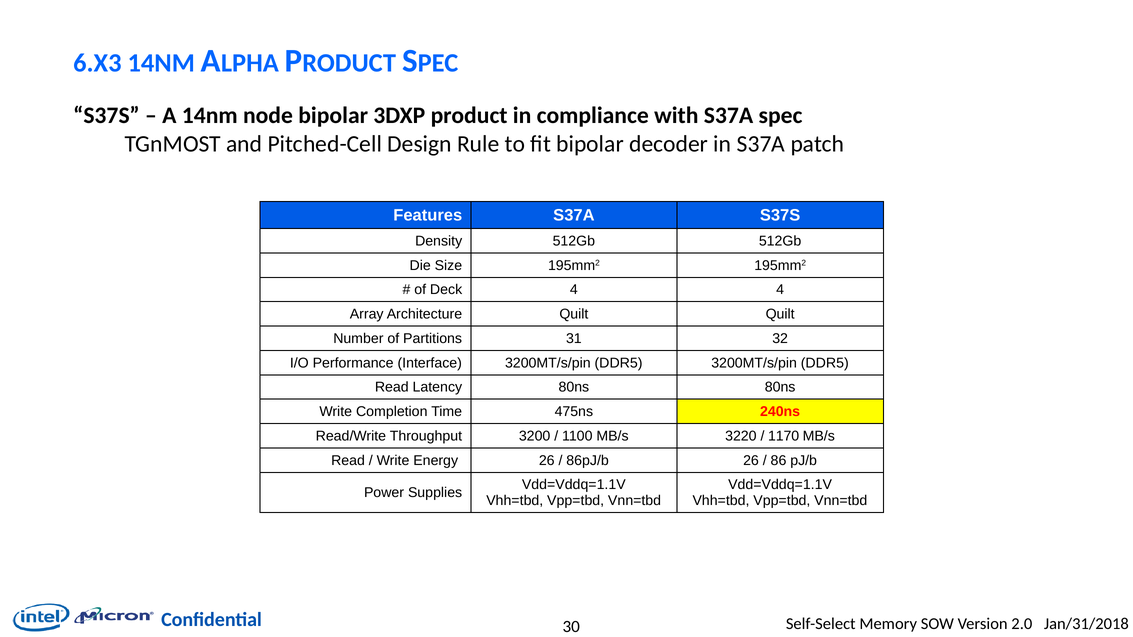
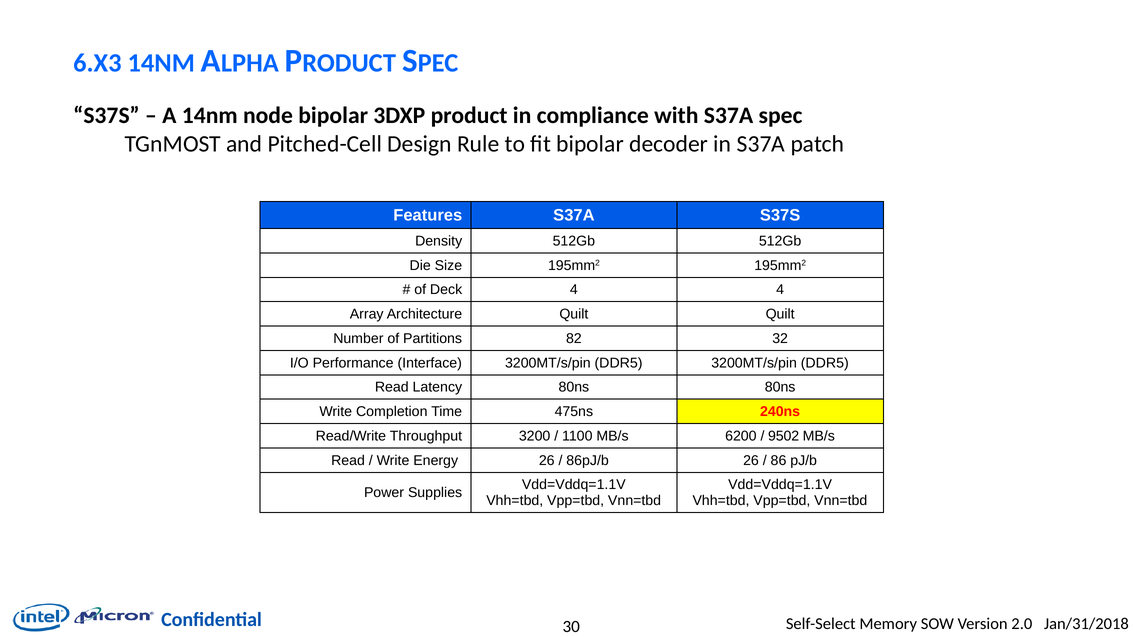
31: 31 -> 82
3220: 3220 -> 6200
1170: 1170 -> 9502
